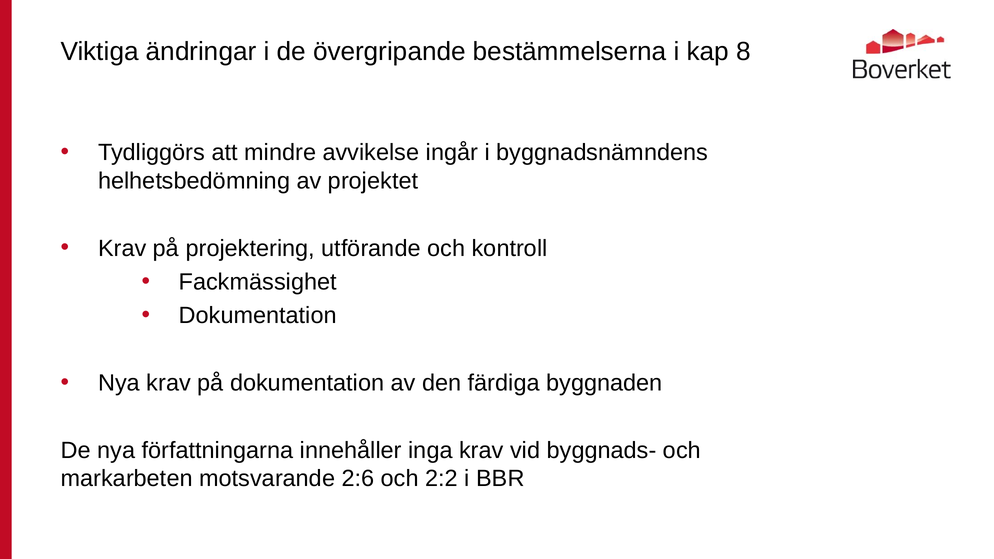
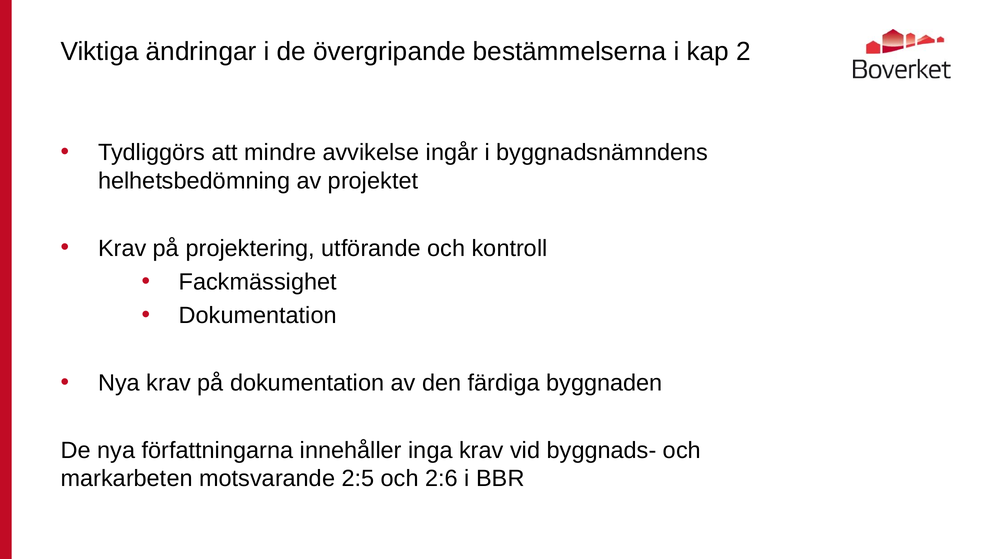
8: 8 -> 2
2:6: 2:6 -> 2:5
2:2: 2:2 -> 2:6
